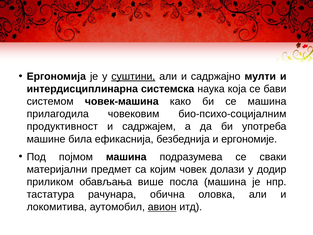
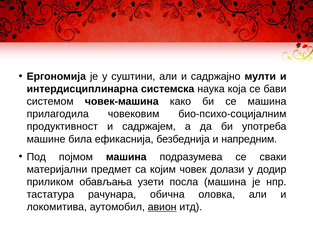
суштини underline: present -> none
ергономије: ергономије -> напредним
више: више -> узети
